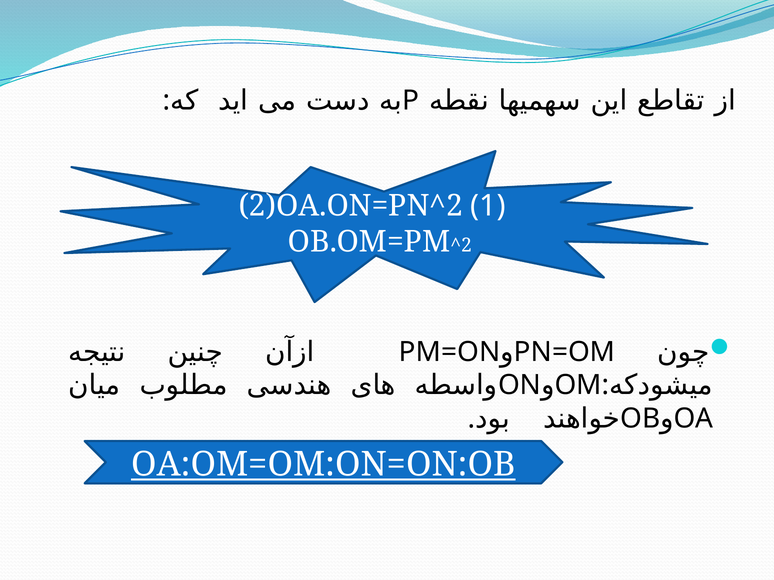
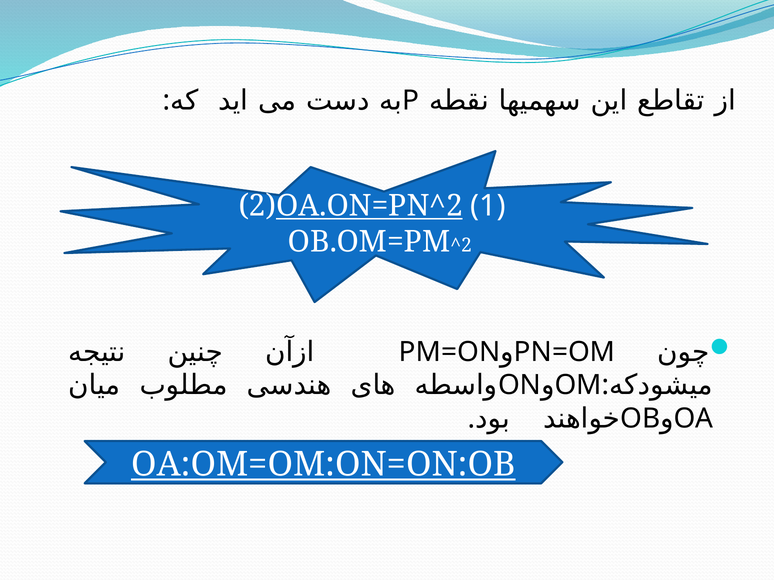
OA.ON=PN^2 underline: none -> present
